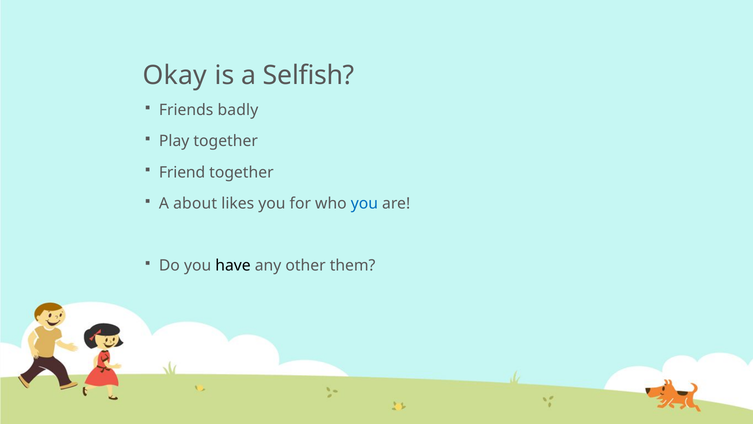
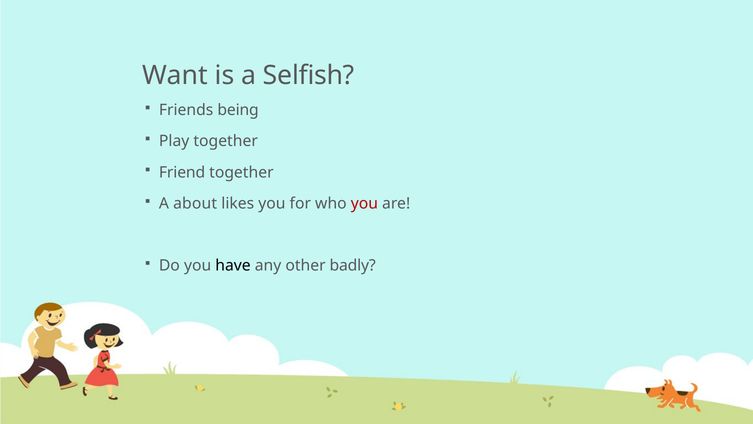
Okay: Okay -> Want
badly: badly -> being
you at (364, 203) colour: blue -> red
them: them -> badly
